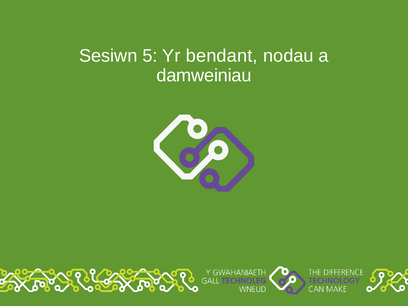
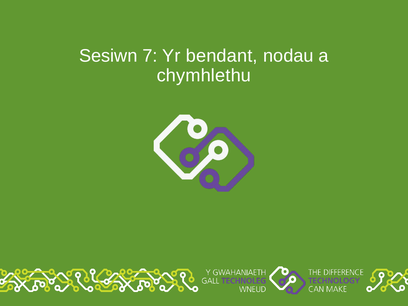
5: 5 -> 7
damweiniau: damweiniau -> chymhlethu
